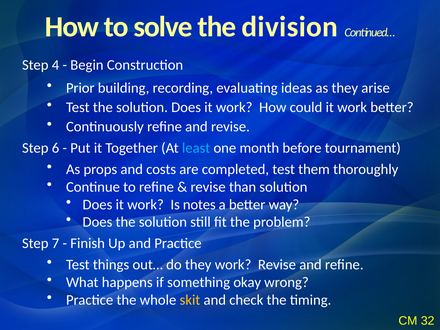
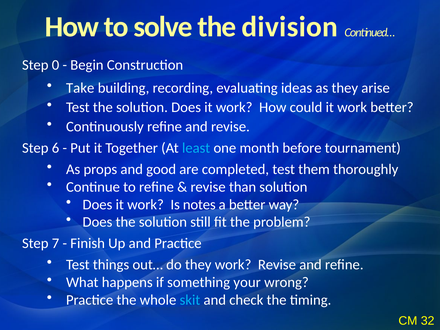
4: 4 -> 0
Prior: Prior -> Take
costs: costs -> good
okay: okay -> your
skit colour: yellow -> light blue
